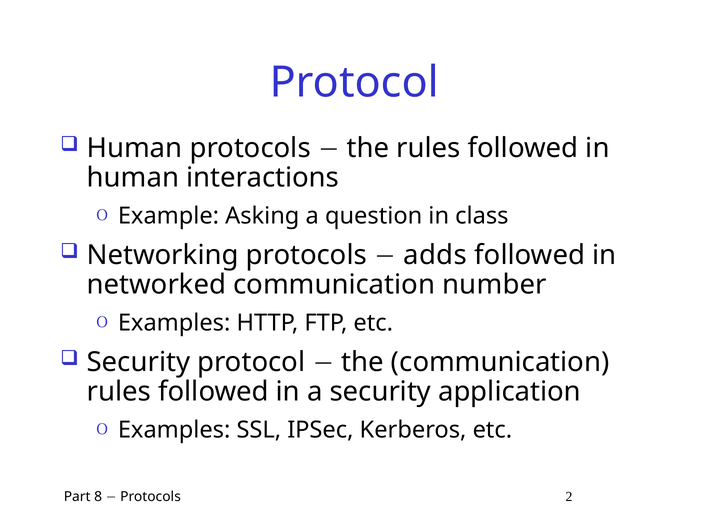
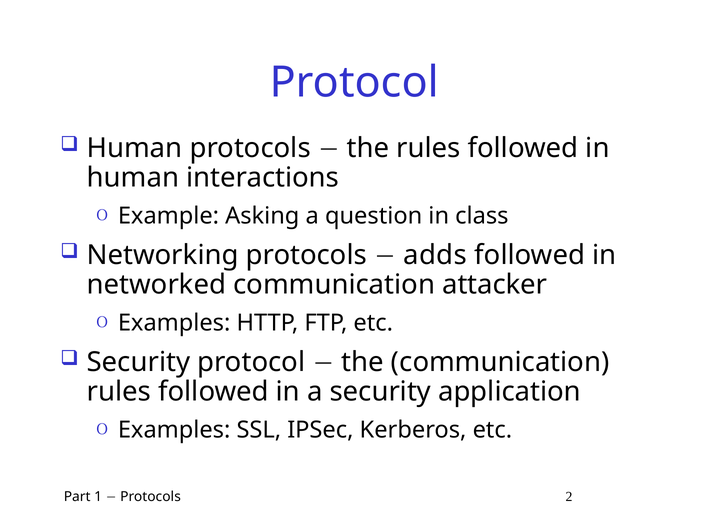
number: number -> attacker
8: 8 -> 1
